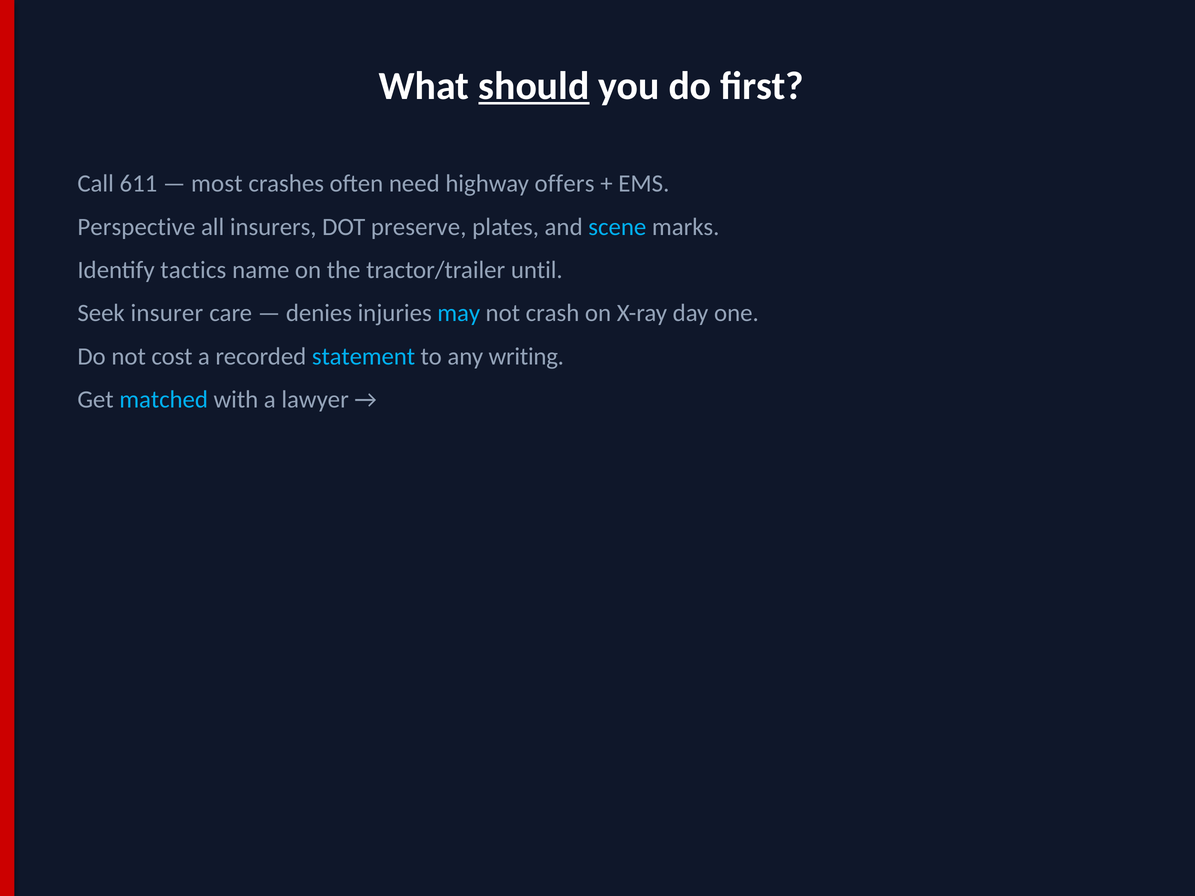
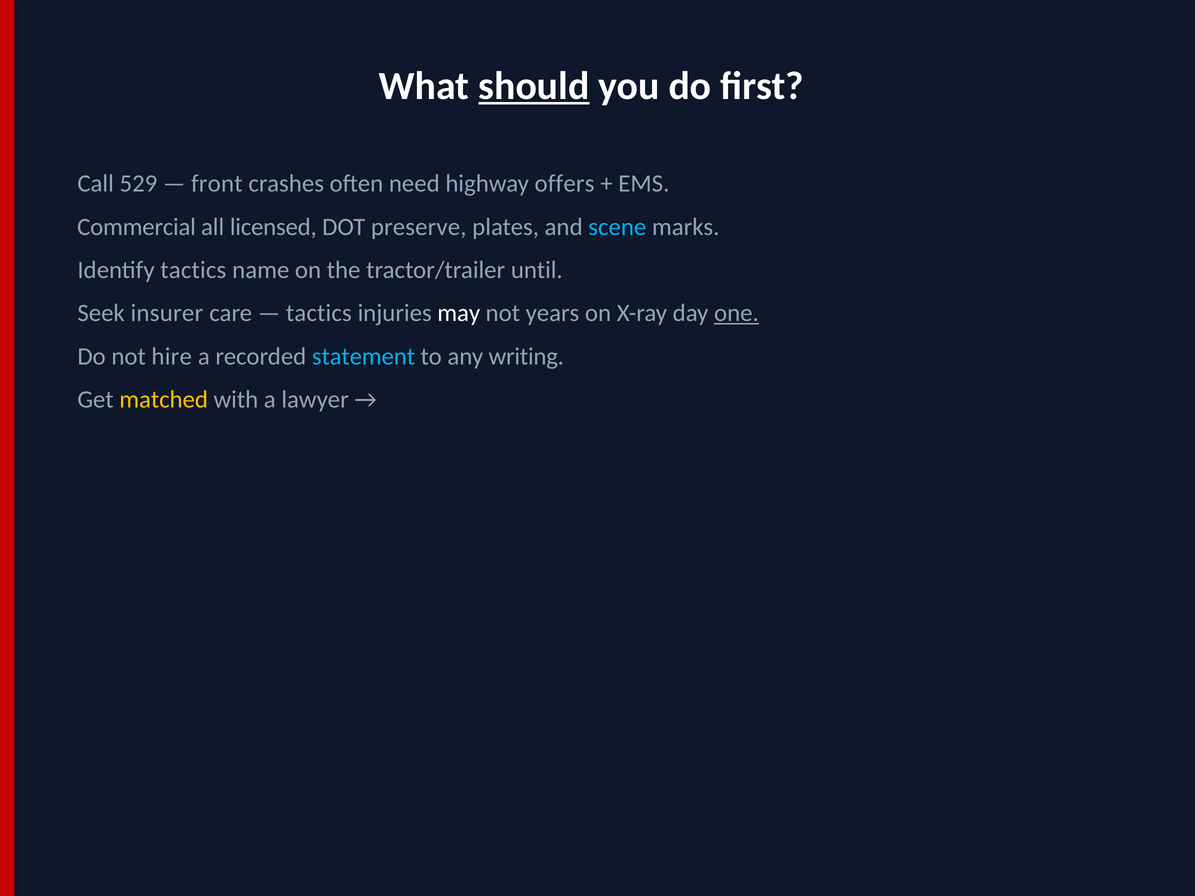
611: 611 -> 529
most: most -> front
Perspective: Perspective -> Commercial
insurers: insurers -> licensed
denies at (319, 313): denies -> tactics
may colour: light blue -> white
crash: crash -> years
one underline: none -> present
cost: cost -> hire
matched colour: light blue -> yellow
